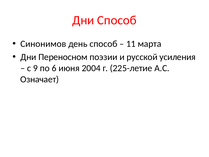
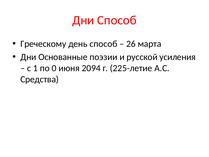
Синонимов: Синонимов -> Греческому
11: 11 -> 26
Переносном: Переносном -> Основанные
9: 9 -> 1
6: 6 -> 0
2004: 2004 -> 2094
Означает: Означает -> Средства
